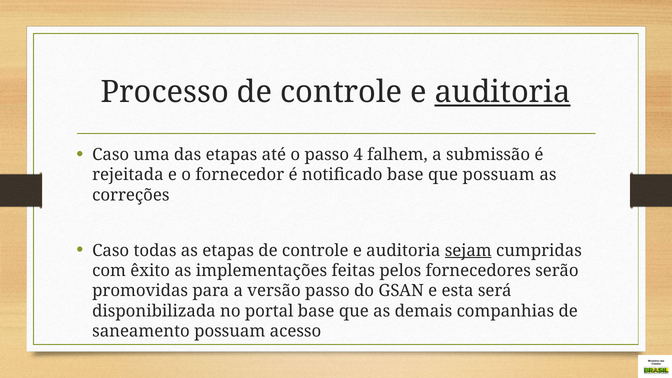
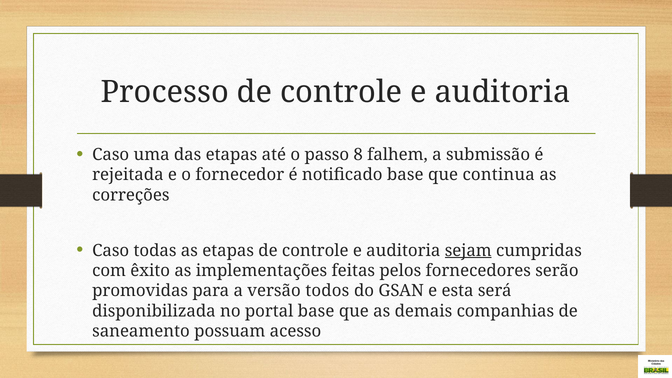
auditoria at (503, 92) underline: present -> none
4: 4 -> 8
que possuam: possuam -> continua
versão passo: passo -> todos
